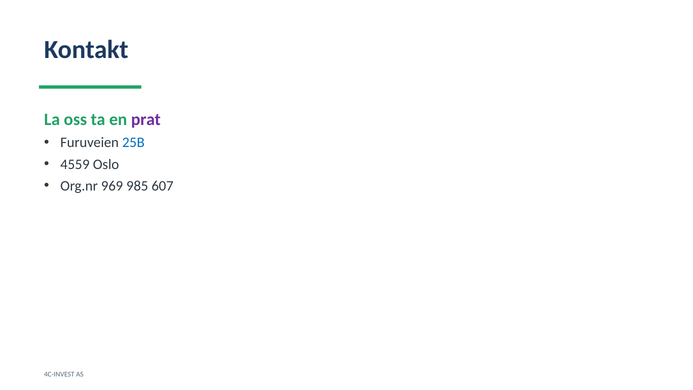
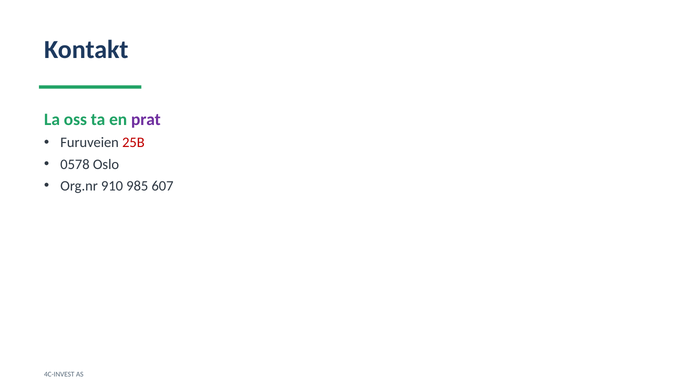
25B colour: blue -> red
4559: 4559 -> 0578
969: 969 -> 910
